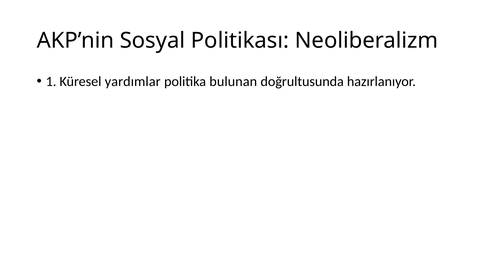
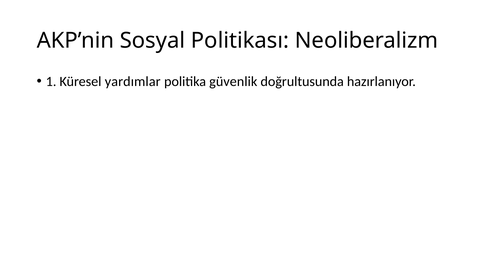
bulunan: bulunan -> güvenlik
